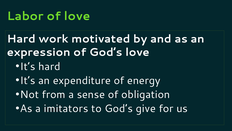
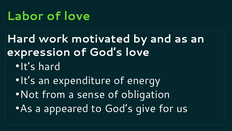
imitators: imitators -> appeared
